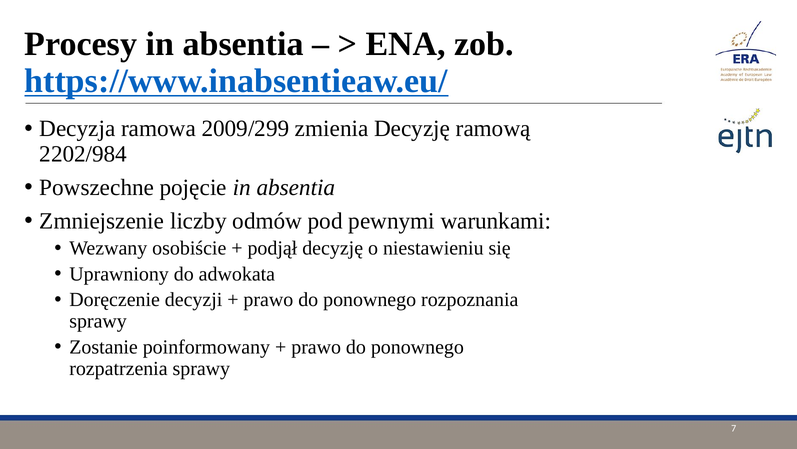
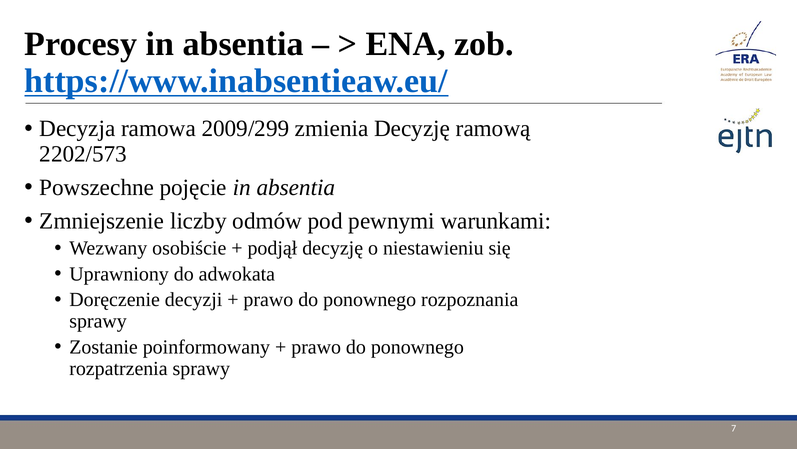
2202/984: 2202/984 -> 2202/573
